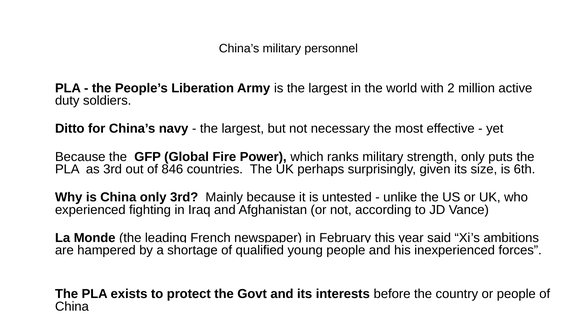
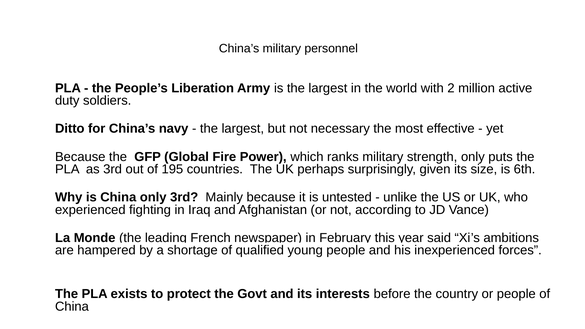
846: 846 -> 195
